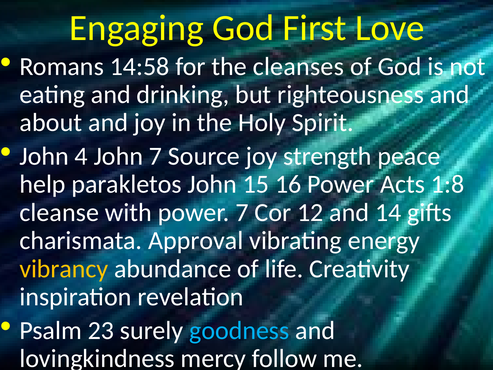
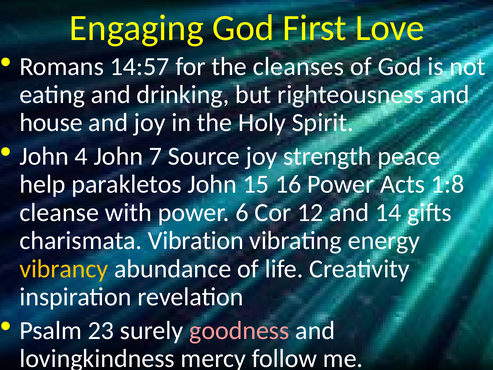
14:58: 14:58 -> 14:57
about: about -> house
power 7: 7 -> 6
Approval: Approval -> Vibration
goodness colour: light blue -> pink
